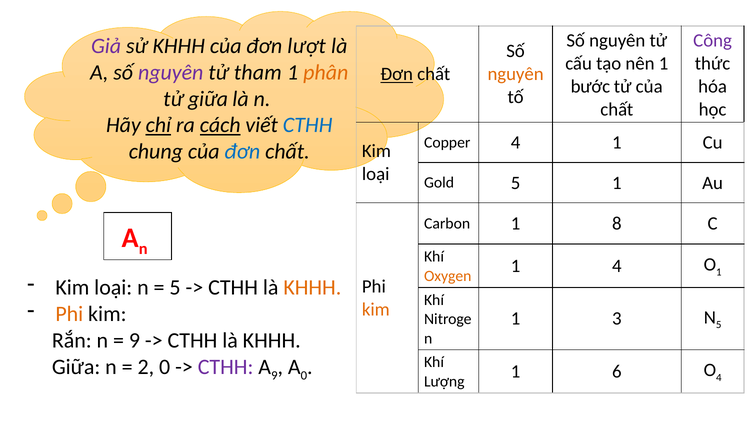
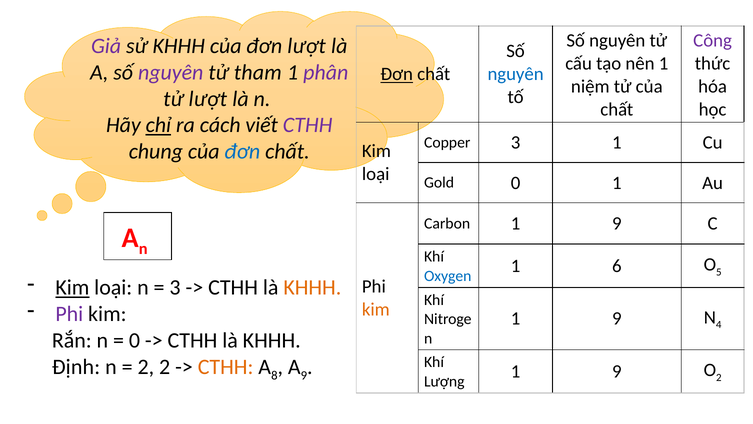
phân colour: orange -> purple
nguyên at (516, 74) colour: orange -> blue
bước: bước -> niệm
tử giữa: giữa -> lượt
cách underline: present -> none
CTHH at (308, 125) colour: blue -> purple
Copper 4: 4 -> 3
Gold 5: 5 -> 0
Carbon 1 8: 8 -> 9
1 4: 4 -> 6
1 at (719, 272): 1 -> 5
Oxygen colour: orange -> blue
Kim at (72, 287) underline: none -> present
5 at (175, 287): 5 -> 3
Phi at (69, 314) colour: orange -> purple
3 at (617, 318): 3 -> 9
N 5: 5 -> 4
9 at (134, 340): 9 -> 0
Giữa at (76, 367): Giữa -> Định
2 0: 0 -> 2
CTHH at (226, 367) colour: purple -> orange
A 9: 9 -> 8
A 0: 0 -> 9
6 at (617, 371): 6 -> 9
4 at (719, 377): 4 -> 2
